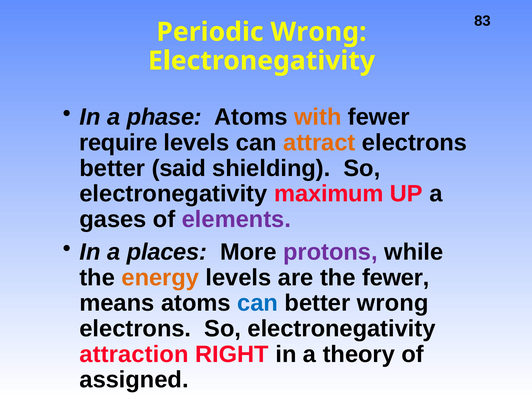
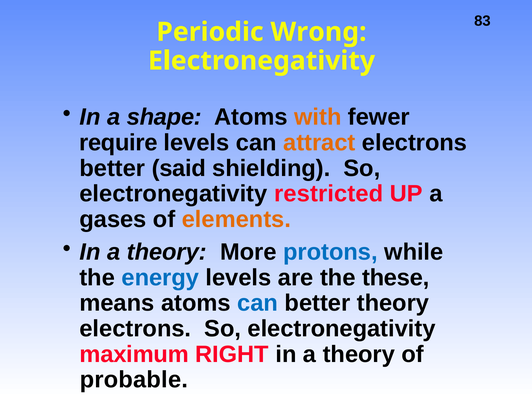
phase: phase -> shape
maximum: maximum -> restricted
elements colour: purple -> orange
places at (167, 252): places -> theory
protons colour: purple -> blue
energy colour: orange -> blue
the fewer: fewer -> these
better wrong: wrong -> theory
attraction: attraction -> maximum
assigned: assigned -> probable
